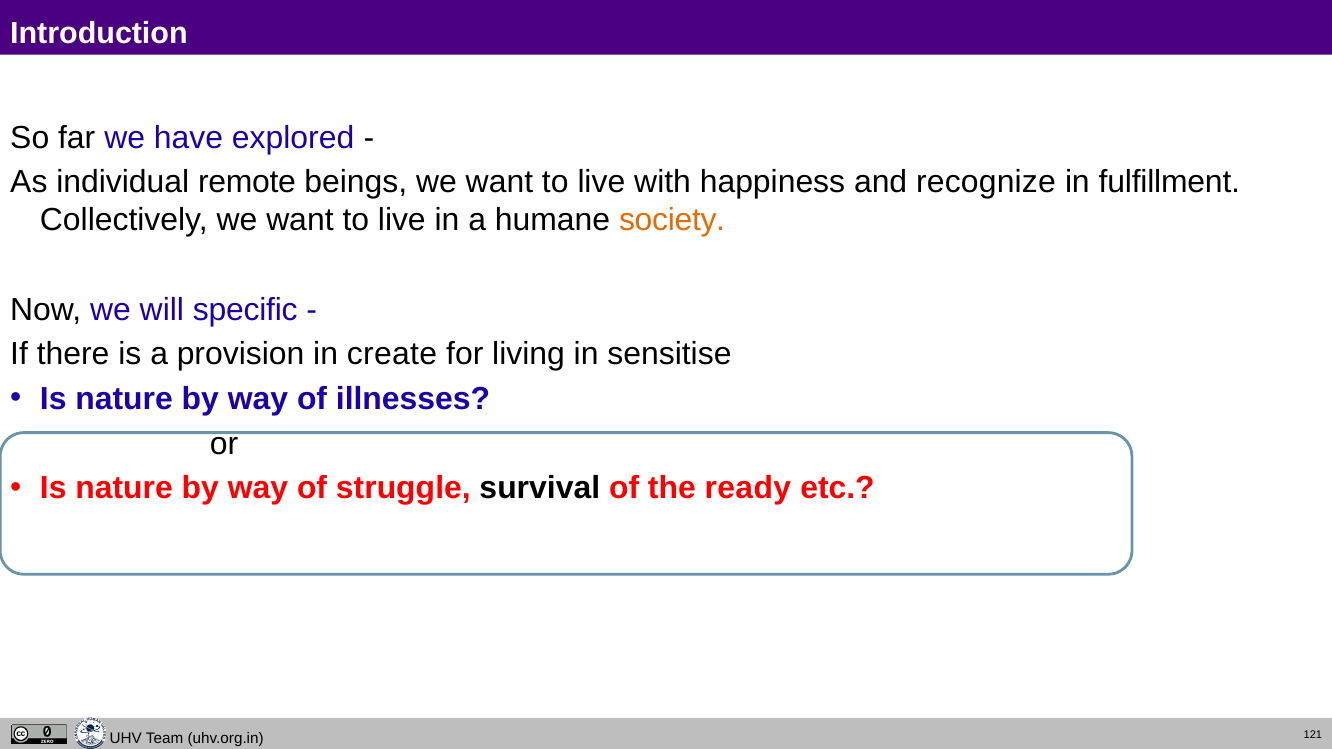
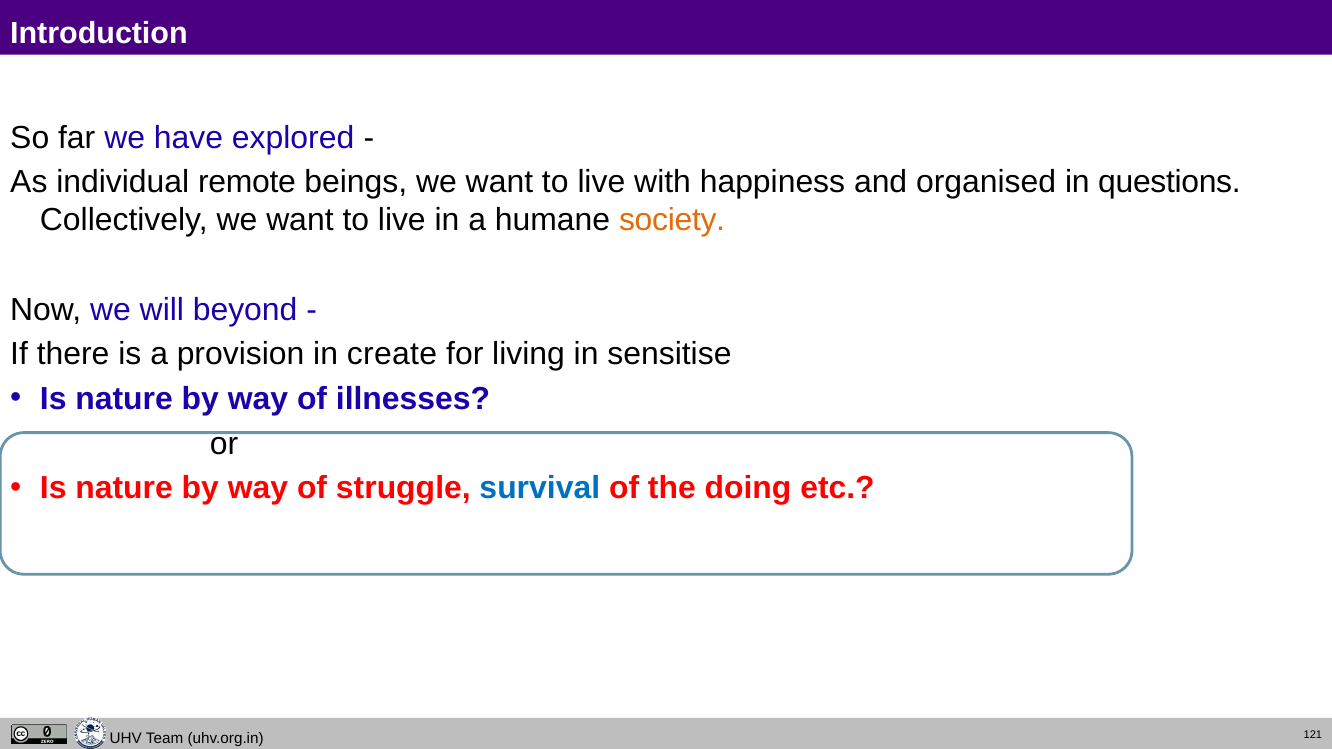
recognize: recognize -> organised
fulfillment: fulfillment -> questions
specific: specific -> beyond
survival colour: black -> blue
ready: ready -> doing
